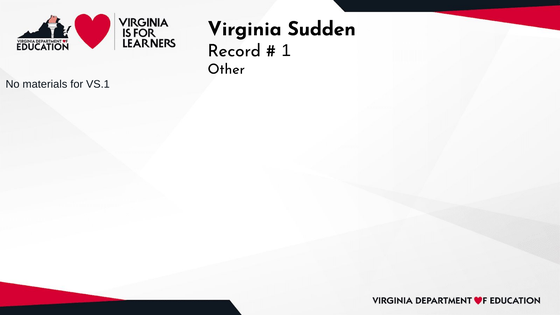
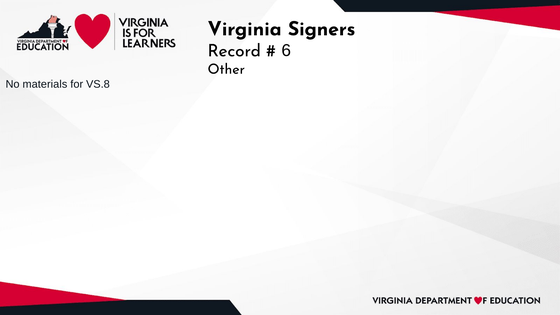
Sudden: Sudden -> Signers
1: 1 -> 6
VS.1: VS.1 -> VS.8
